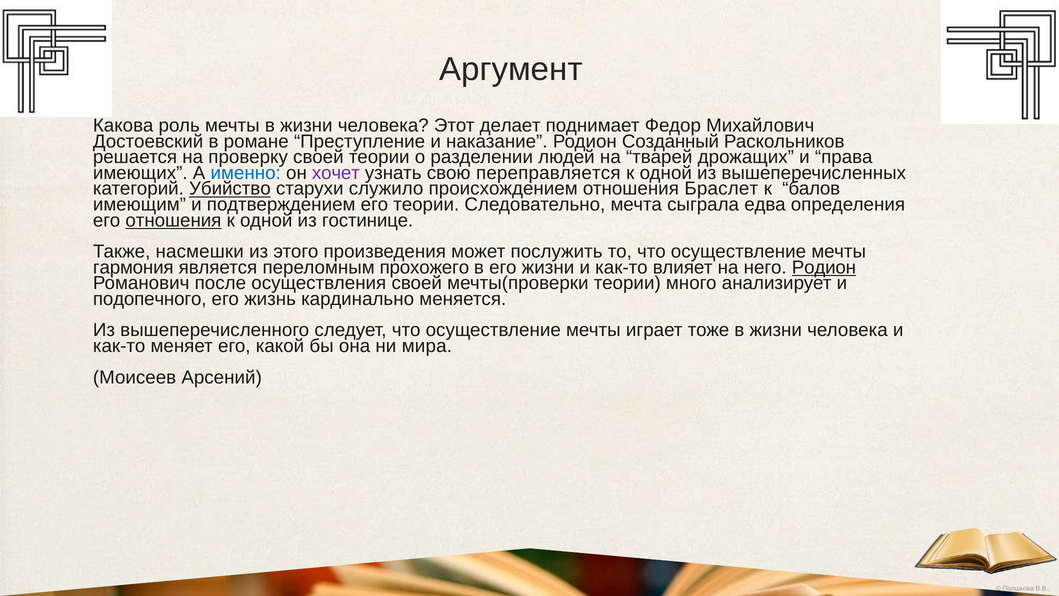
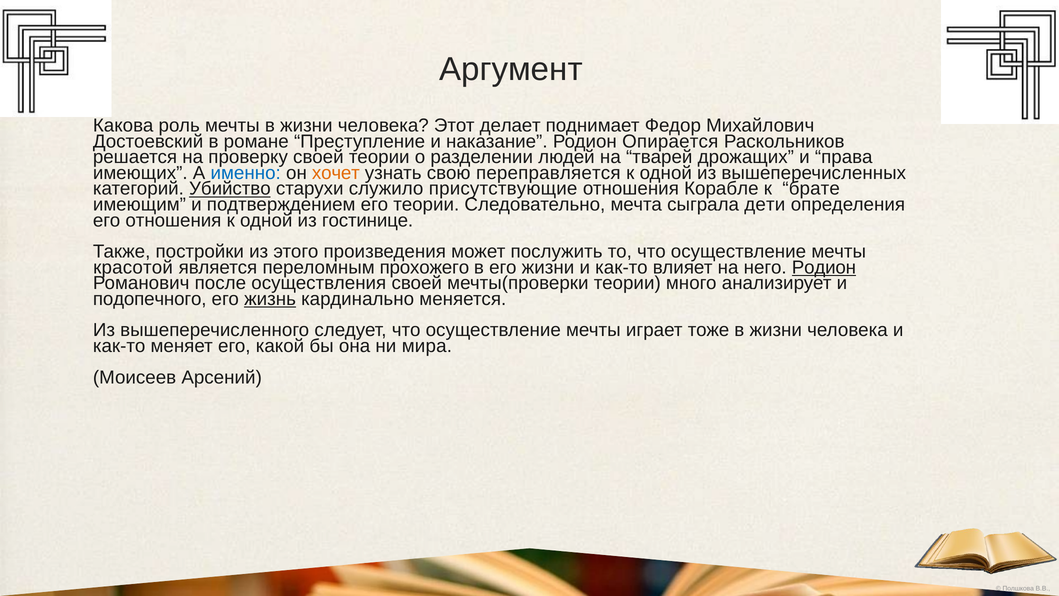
Созданный: Созданный -> Опирается
хочет colour: purple -> orange
происхождением: происхождением -> присутствующие
Браслет: Браслет -> Корабле
балов: балов -> брате
едва: едва -> дети
отношения at (173, 220) underline: present -> none
насмешки: насмешки -> постройки
гармония: гармония -> красотой
жизнь underline: none -> present
